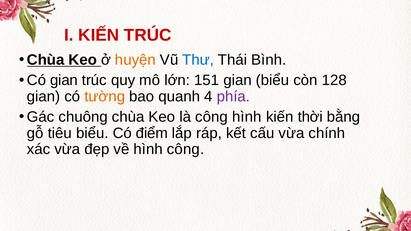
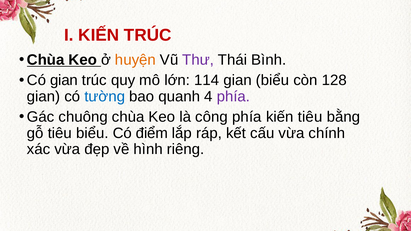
Thư colour: blue -> purple
151: 151 -> 114
tường colour: orange -> blue
công hình: hình -> phía
kiến thời: thời -> tiêu
hình công: công -> riêng
